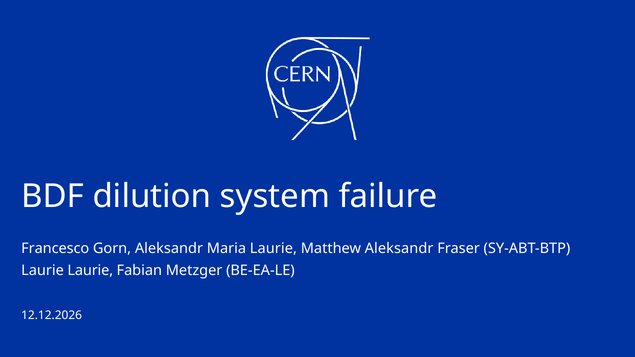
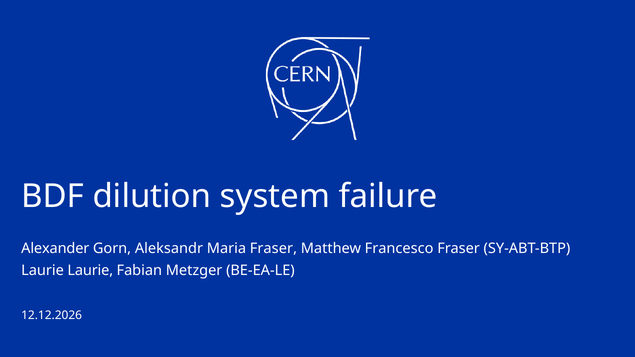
Francesco: Francesco -> Alexander
Maria Laurie: Laurie -> Fraser
Matthew Aleksandr: Aleksandr -> Francesco
